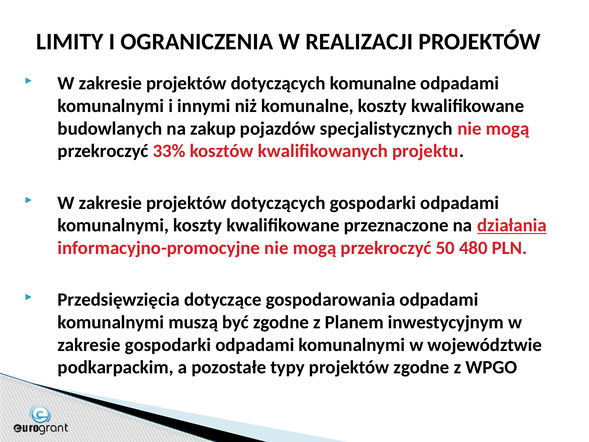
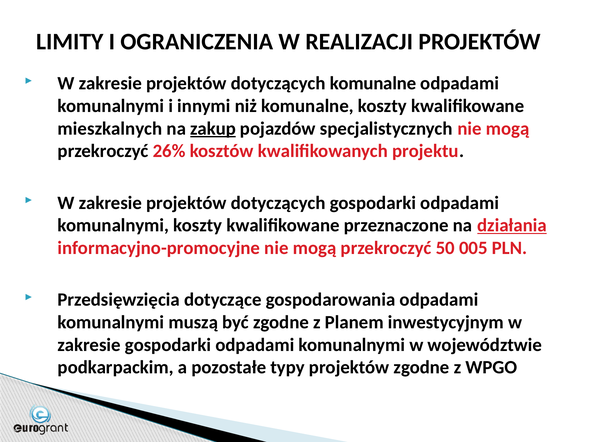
budowlanych: budowlanych -> mieszkalnych
zakup underline: none -> present
33%: 33% -> 26%
480: 480 -> 005
